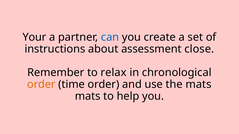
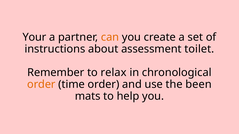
can colour: blue -> orange
close: close -> toilet
the mats: mats -> been
